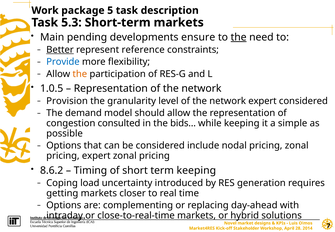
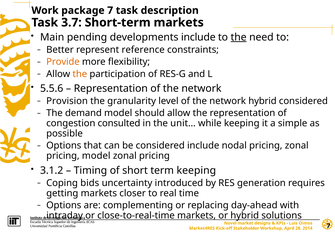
package 5: 5 -> 7
5.3: 5.3 -> 3.7
developments ensure: ensure -> include
Better underline: present -> none
Provide colour: blue -> orange
1.0.5: 1.0.5 -> 5.5.6
network expert: expert -> hybrid
bids…: bids… -> unit…
pricing expert: expert -> model
8.6.2: 8.6.2 -> 3.1.2
load: load -> bids
